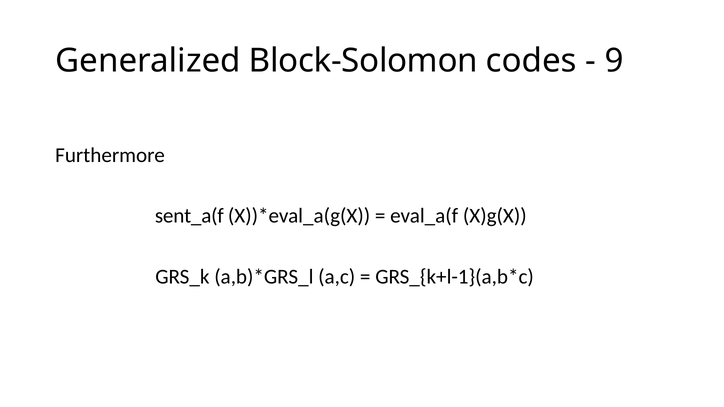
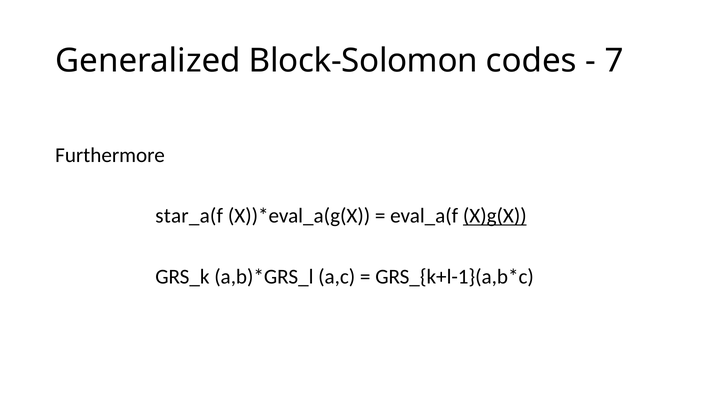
9: 9 -> 7
sent_a(f: sent_a(f -> star_a(f
X)g(X underline: none -> present
